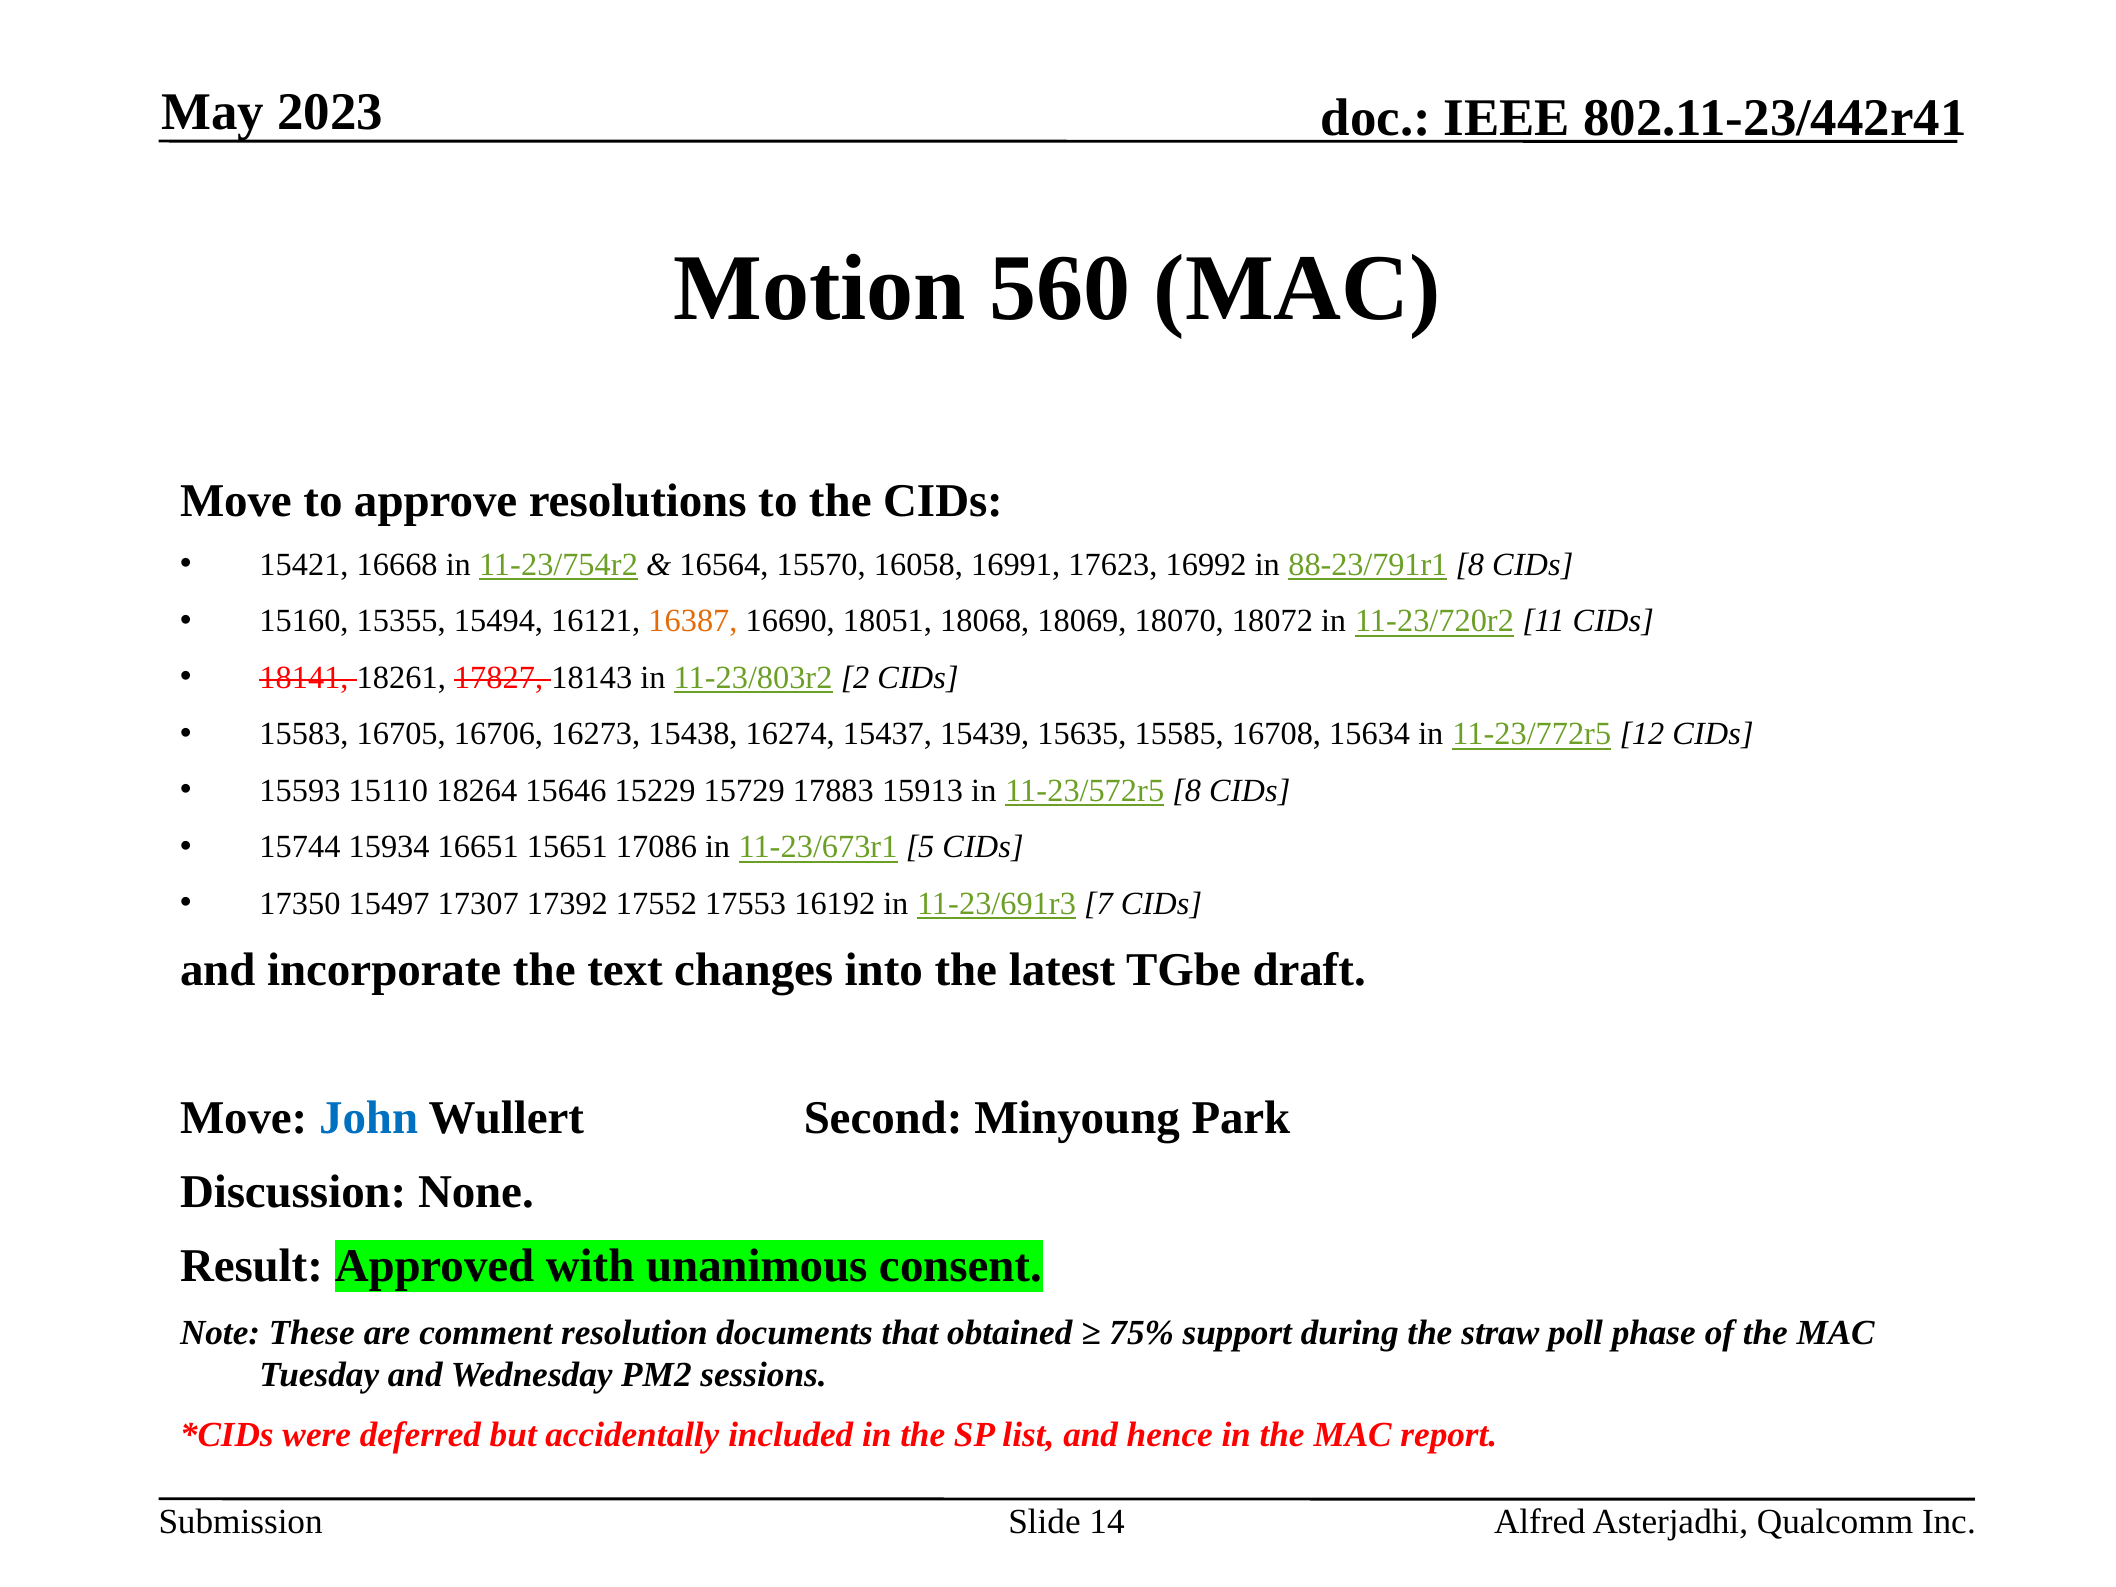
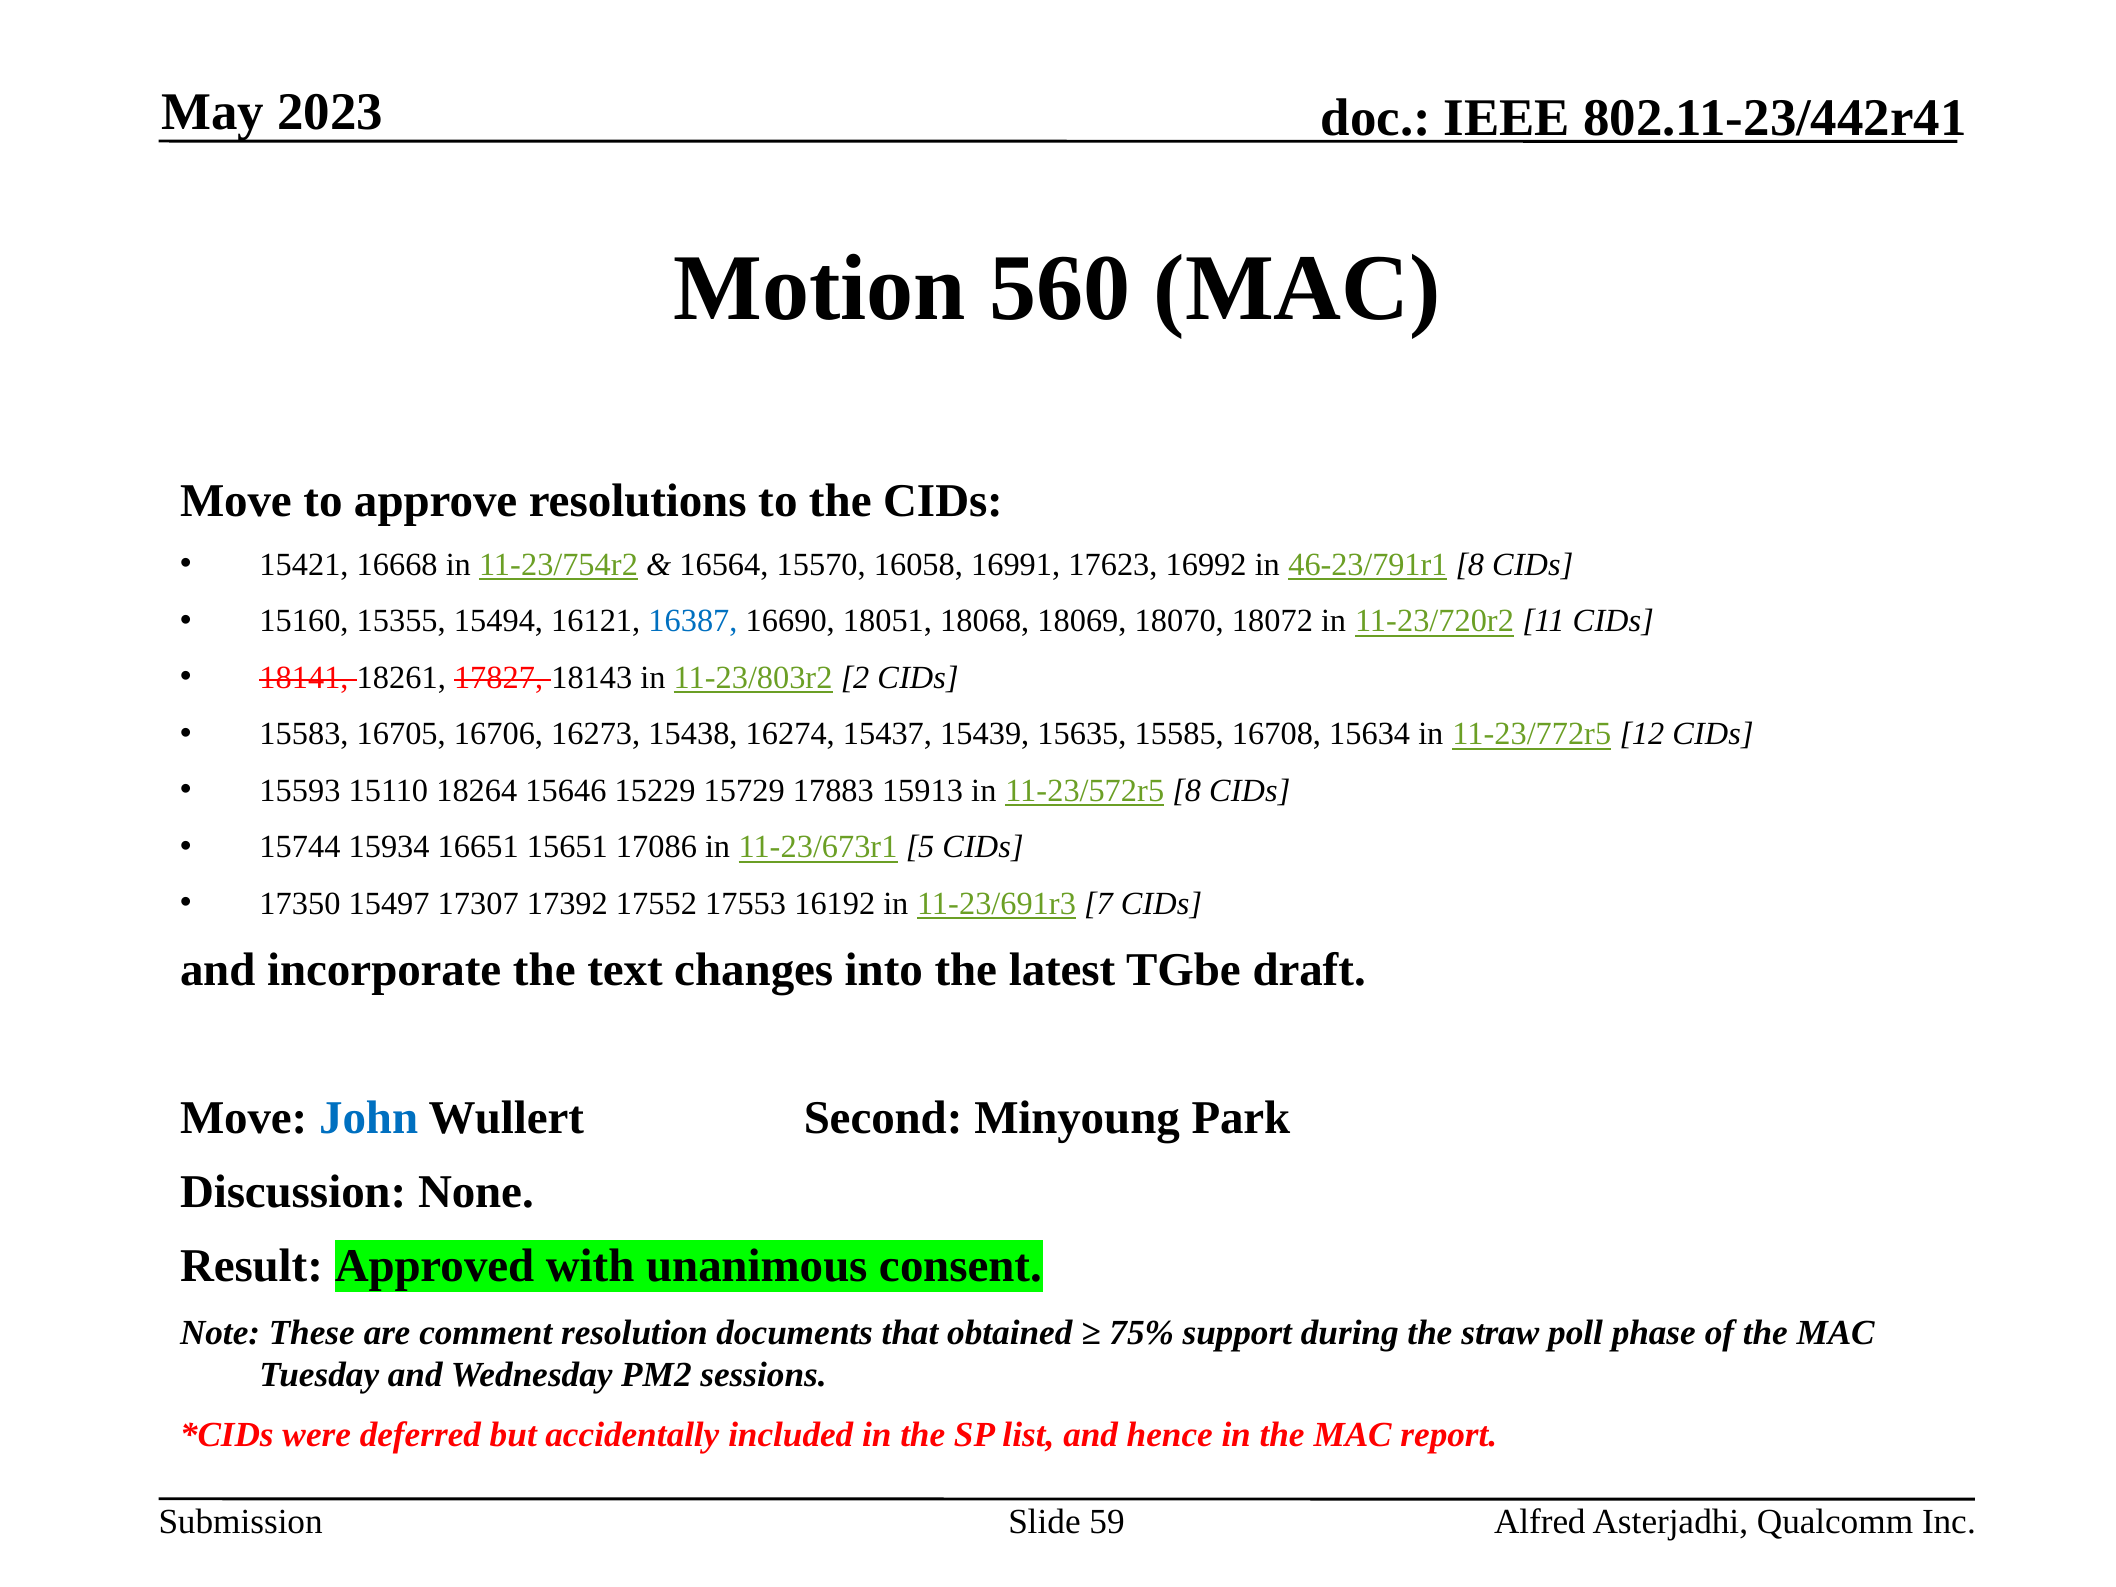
88-23/791r1: 88-23/791r1 -> 46-23/791r1
16387 colour: orange -> blue
14: 14 -> 59
